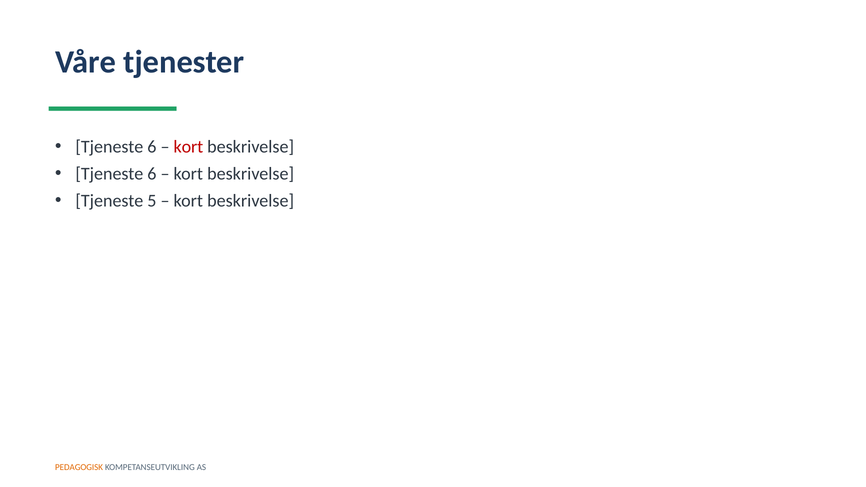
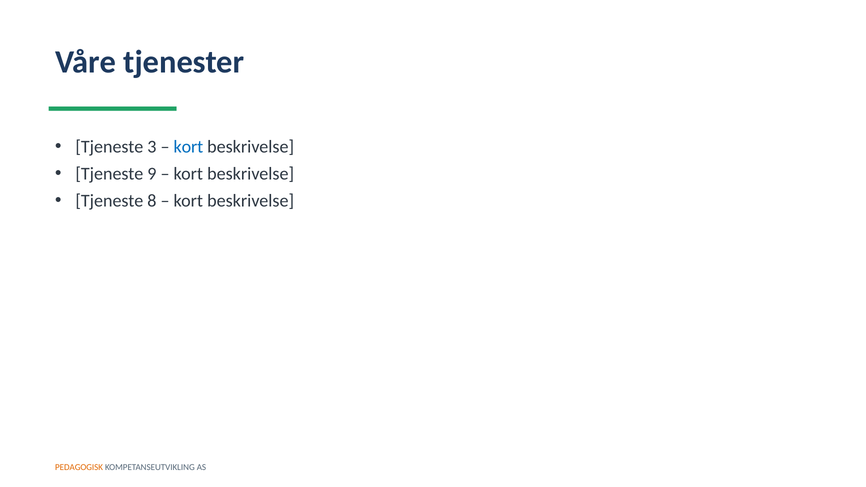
6 at (152, 147): 6 -> 3
kort at (188, 147) colour: red -> blue
6 at (152, 174): 6 -> 9
5: 5 -> 8
